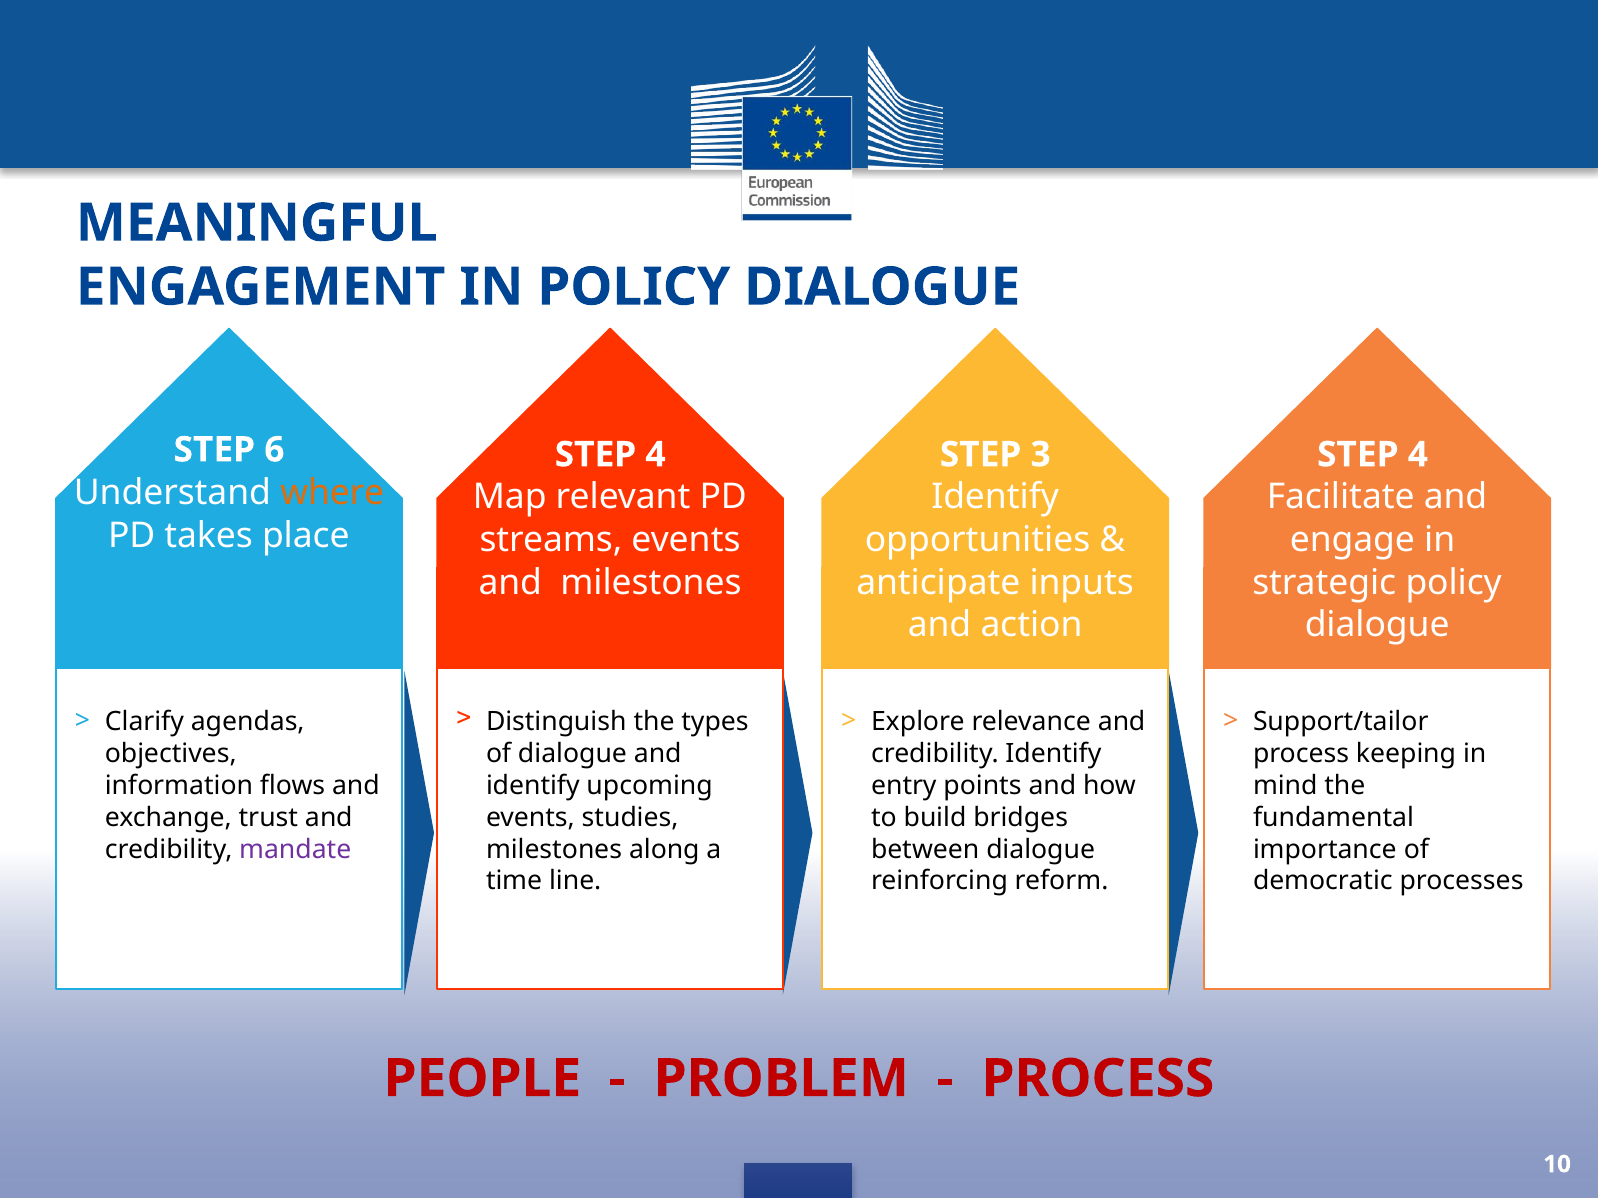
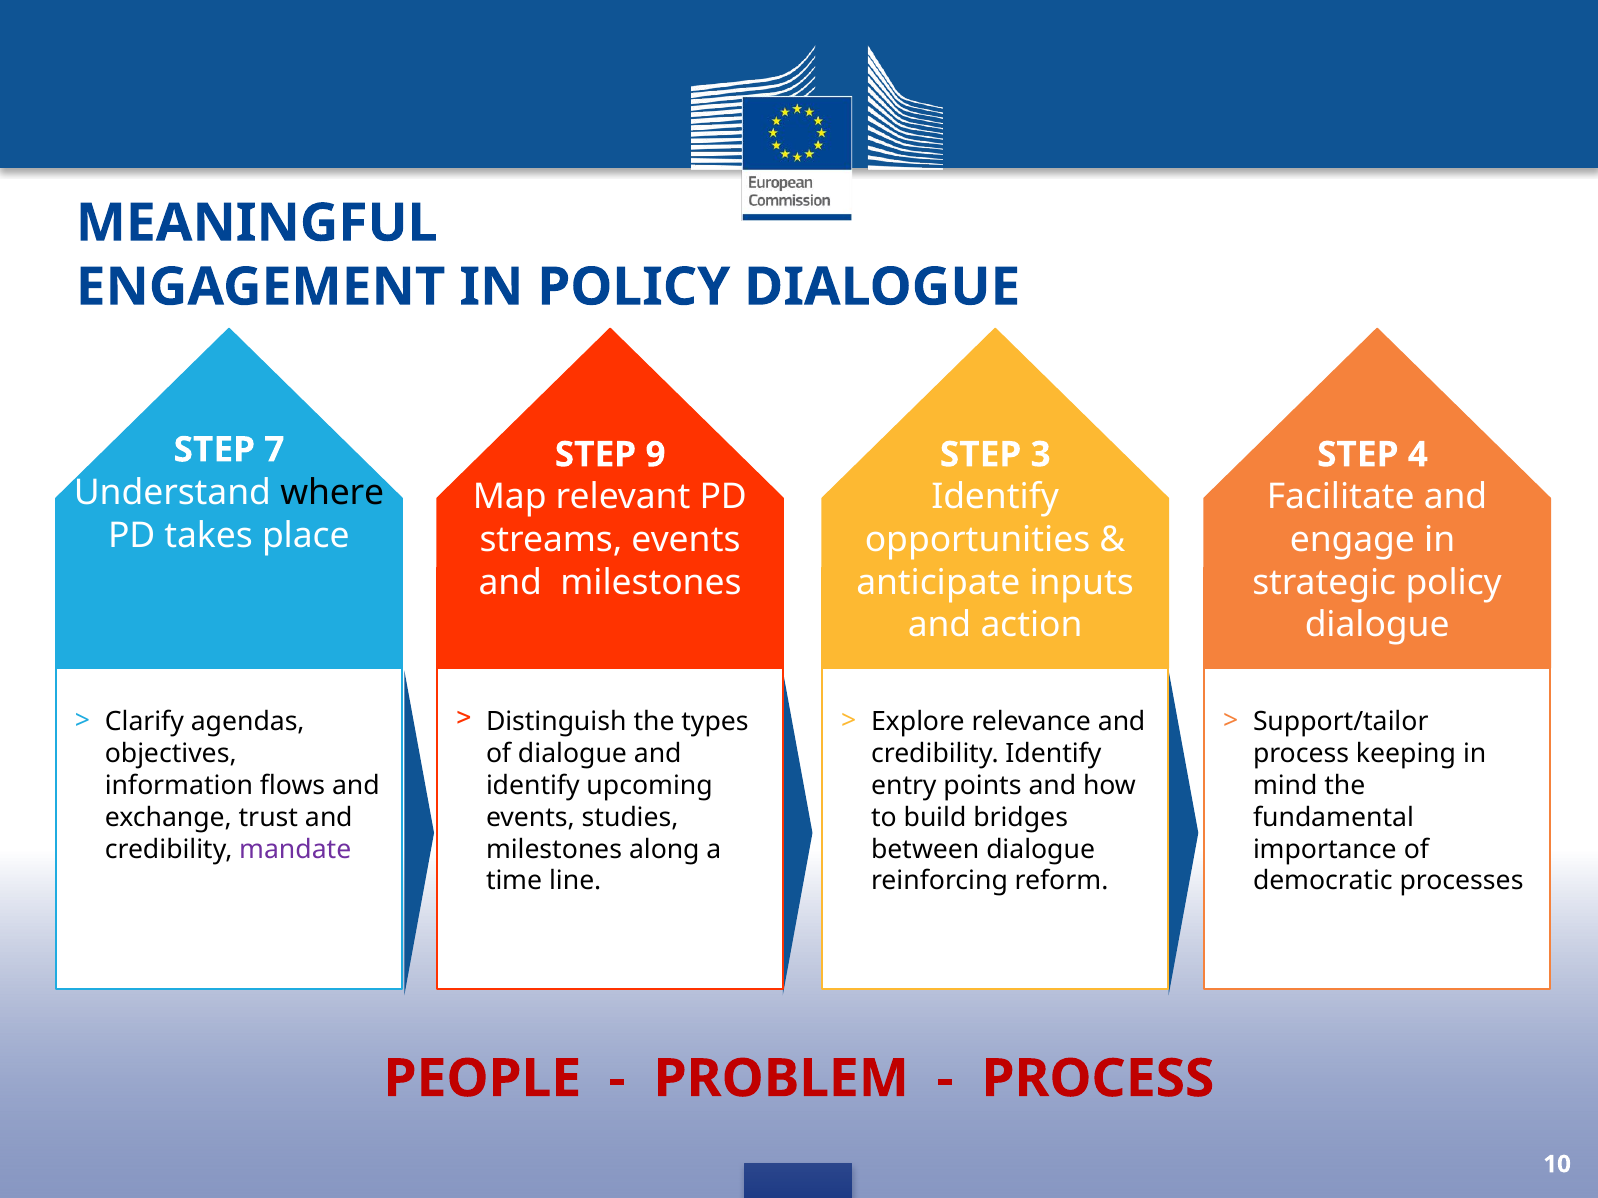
6: 6 -> 7
4 at (656, 455): 4 -> 9
where colour: orange -> black
